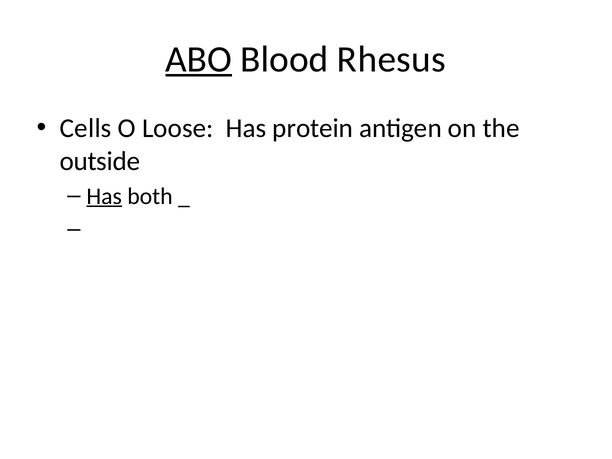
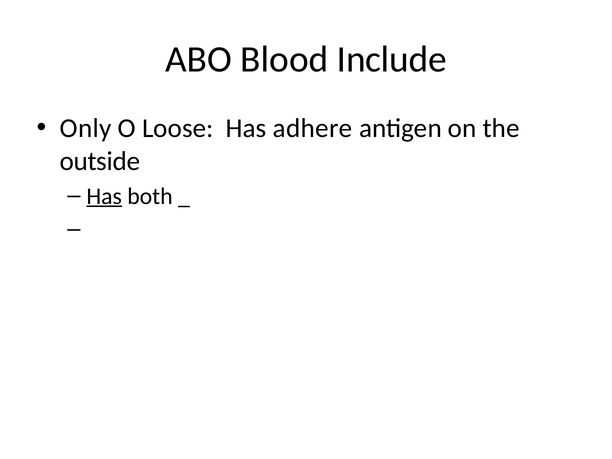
ABO underline: present -> none
Rhesus: Rhesus -> Include
Cells: Cells -> Only
protein: protein -> adhere
